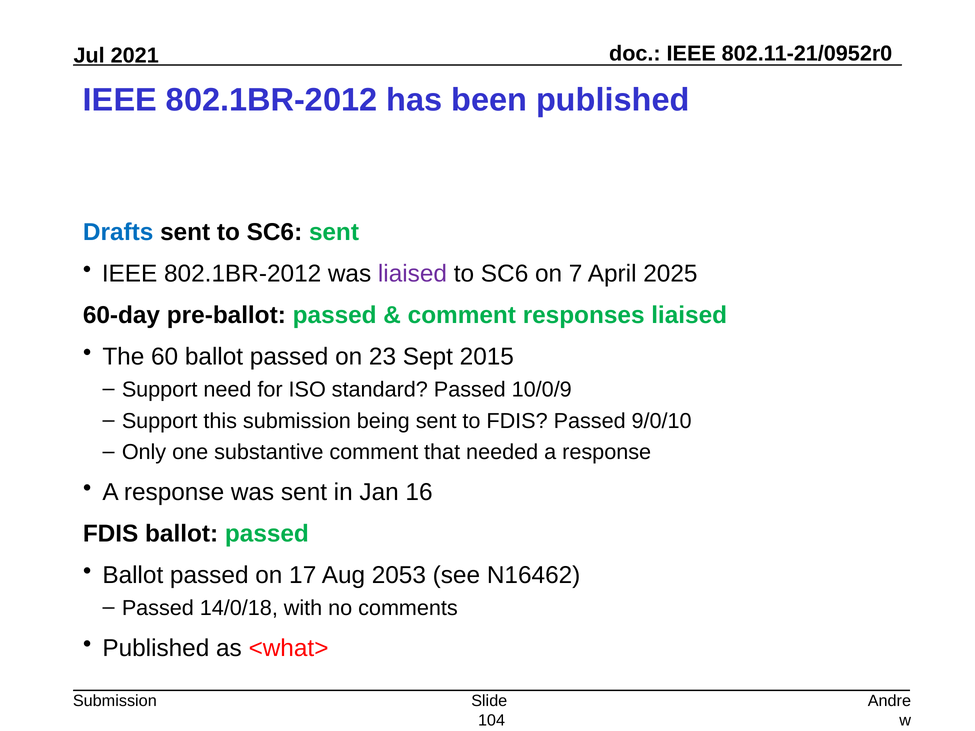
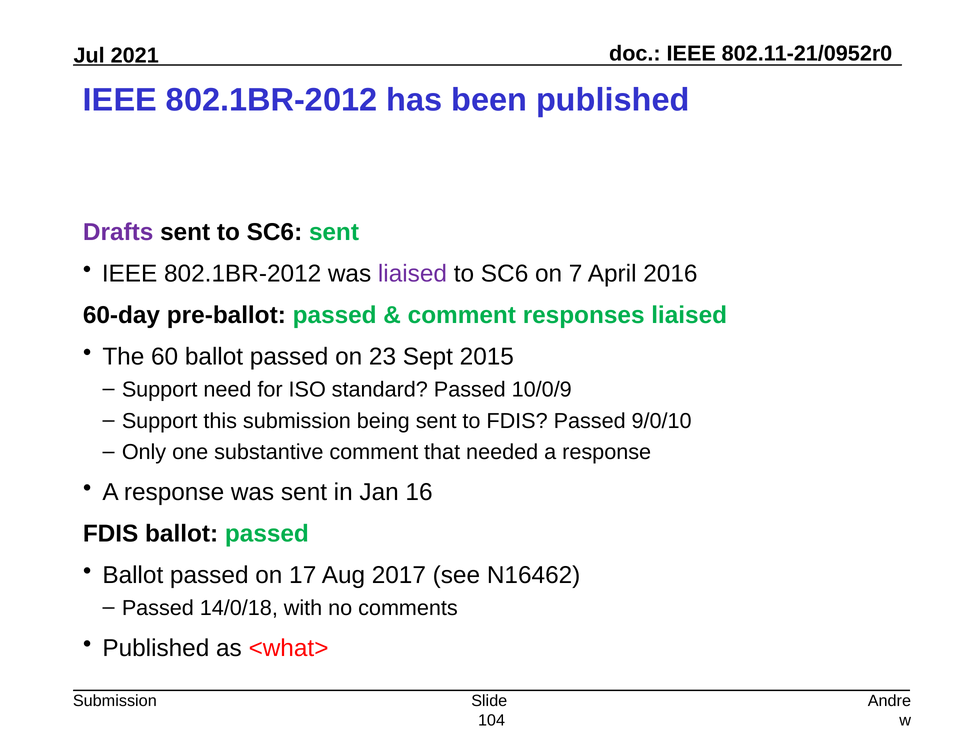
Drafts colour: blue -> purple
2025: 2025 -> 2016
2053: 2053 -> 2017
